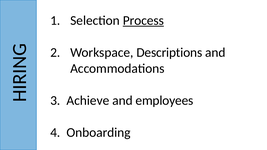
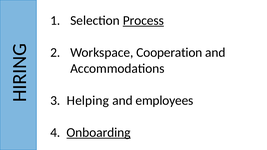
Descriptions: Descriptions -> Cooperation
Achieve: Achieve -> Helping
Onboarding underline: none -> present
